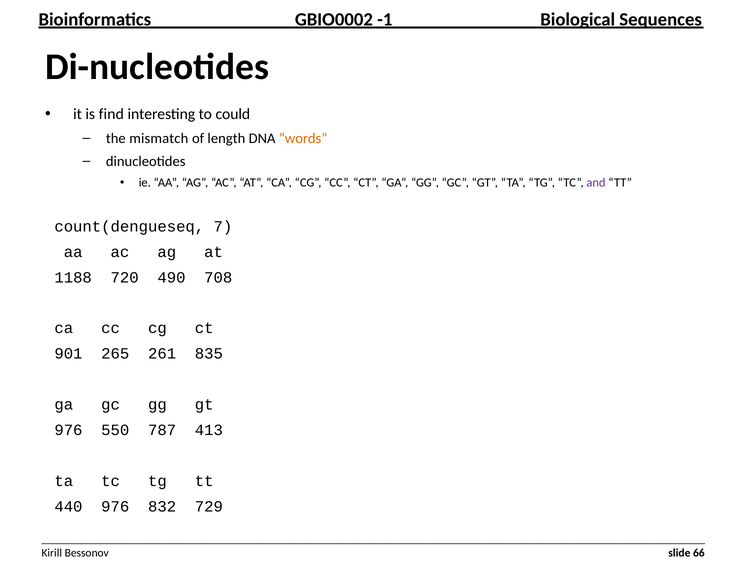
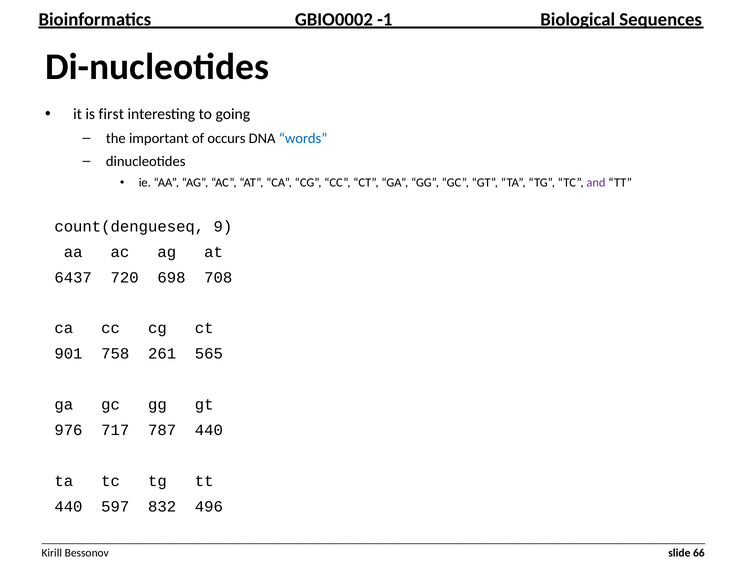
find: find -> first
could: could -> going
mismatch: mismatch -> important
length: length -> occurs
words colour: orange -> blue
7: 7 -> 9
1188: 1188 -> 6437
490: 490 -> 698
265: 265 -> 758
835: 835 -> 565
550: 550 -> 717
787 413: 413 -> 440
440 976: 976 -> 597
729: 729 -> 496
